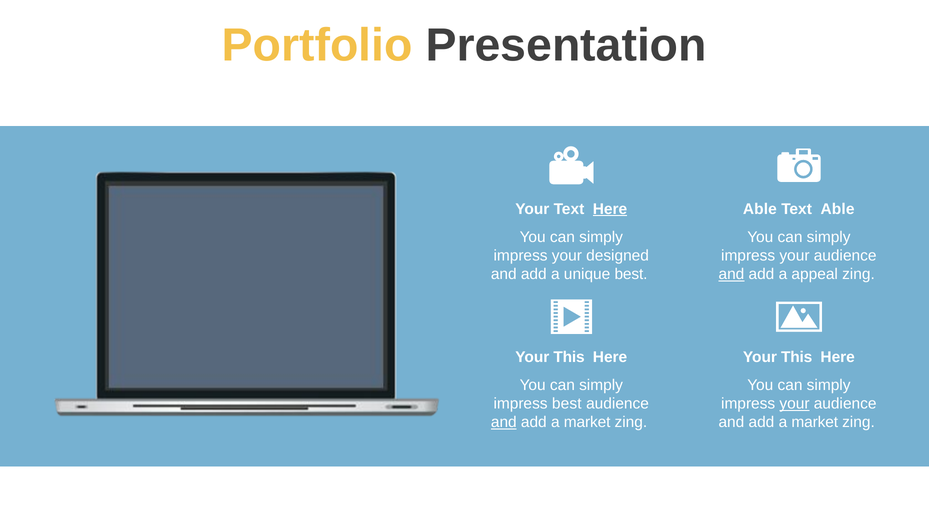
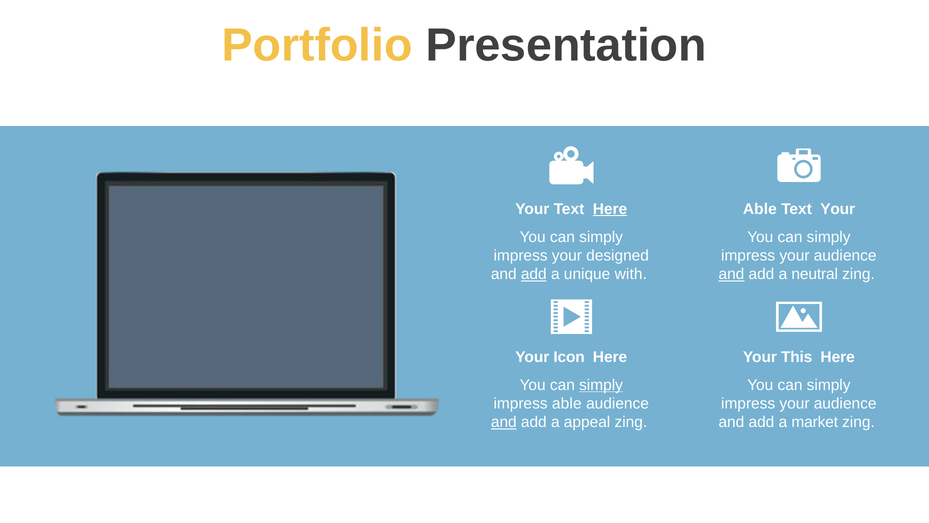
Text Able: Able -> Your
add at (534, 274) underline: none -> present
unique best: best -> with
appeal: appeal -> neutral
This at (569, 357): This -> Icon
simply at (601, 385) underline: none -> present
impress best: best -> able
your at (794, 403) underline: present -> none
market at (587, 422): market -> appeal
